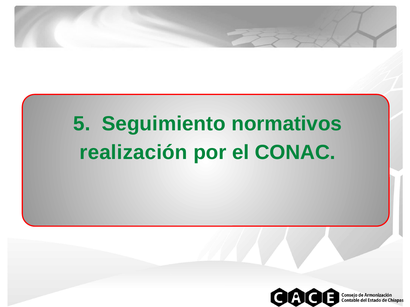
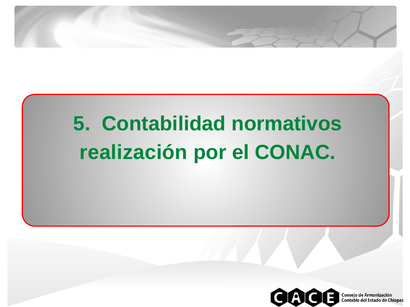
Seguimiento: Seguimiento -> Contabilidad
